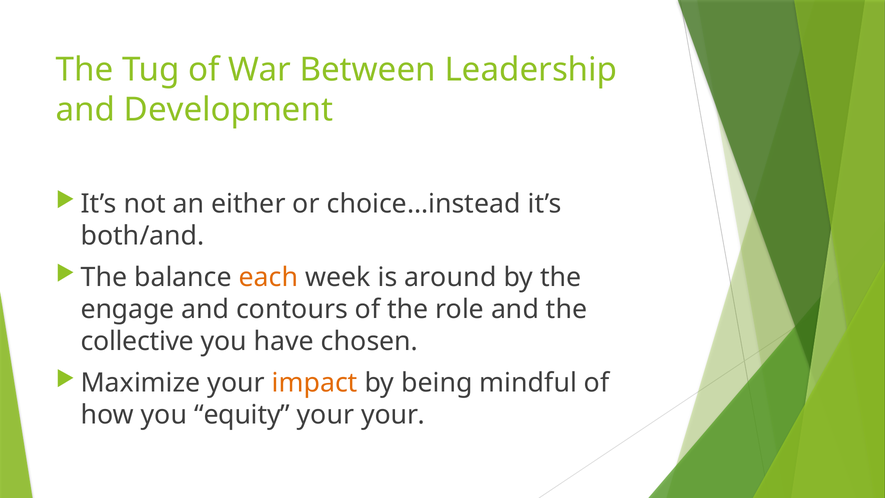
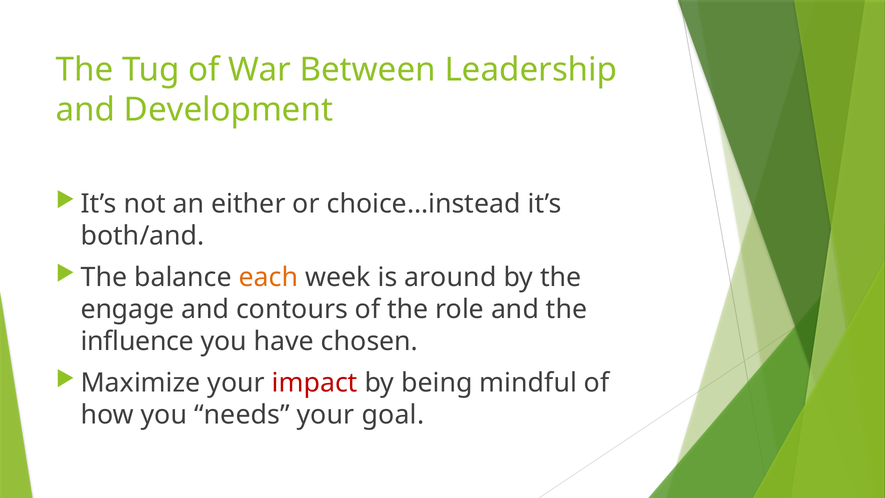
collective: collective -> influence
impact colour: orange -> red
equity: equity -> needs
your your: your -> goal
